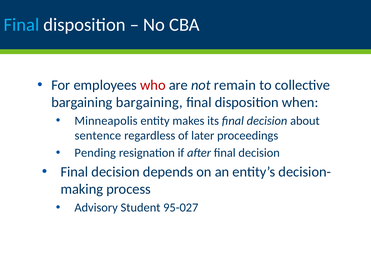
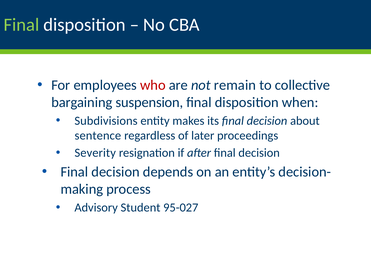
Final at (22, 25) colour: light blue -> light green
bargaining bargaining: bargaining -> suspension
Minneapolis: Minneapolis -> Subdivisions
Pending: Pending -> Severity
